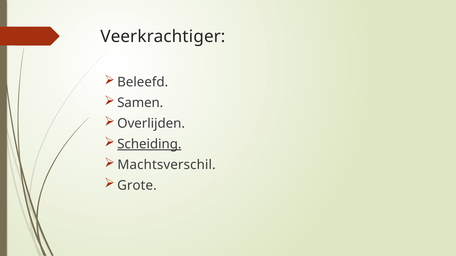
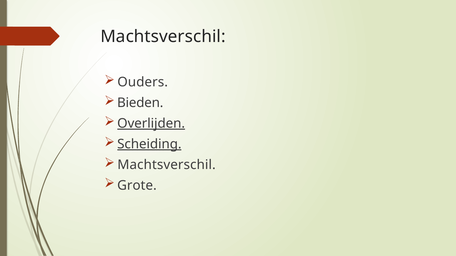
Veerkrachtiger at (163, 37): Veerkrachtiger -> Machtsverschil
Beleefd: Beleefd -> Ouders
Samen: Samen -> Bieden
Overlijden underline: none -> present
